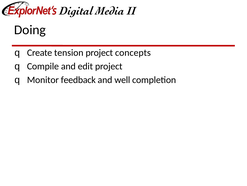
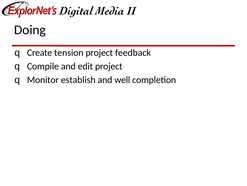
concepts: concepts -> feedback
feedback: feedback -> establish
